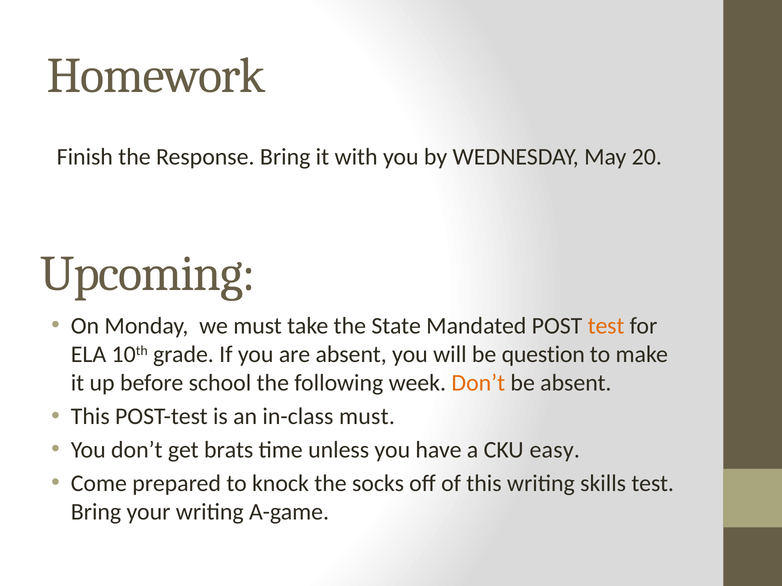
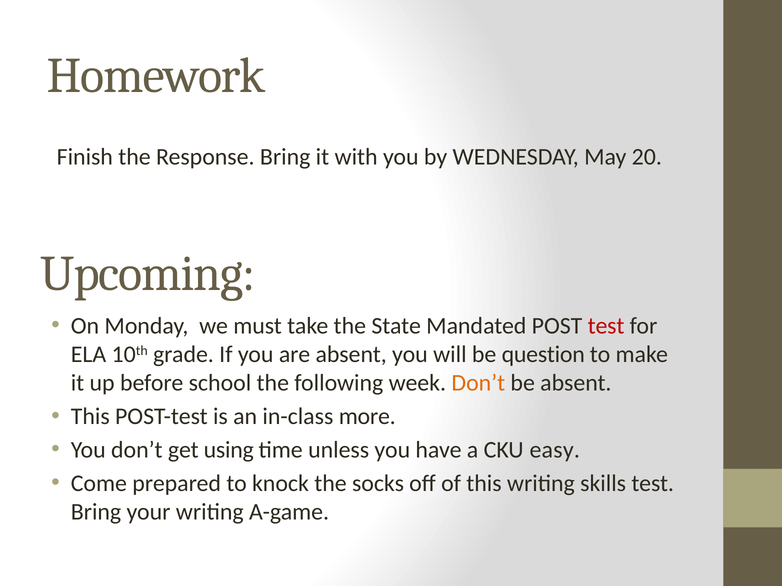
test at (606, 326) colour: orange -> red
in-class must: must -> more
brats: brats -> using
